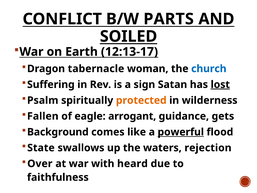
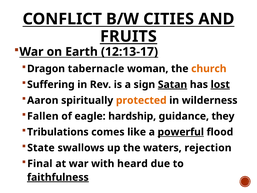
PARTS: PARTS -> CITIES
SOILED: SOILED -> FRUITS
church colour: blue -> orange
Satan underline: none -> present
Psalm: Psalm -> Aaron
arrogant: arrogant -> hardship
gets: gets -> they
Background: Background -> Tribulations
Over: Over -> Final
faithfulness underline: none -> present
